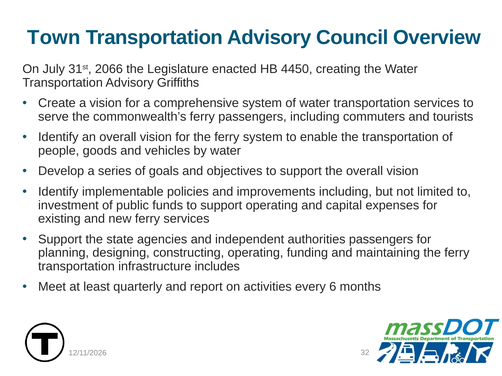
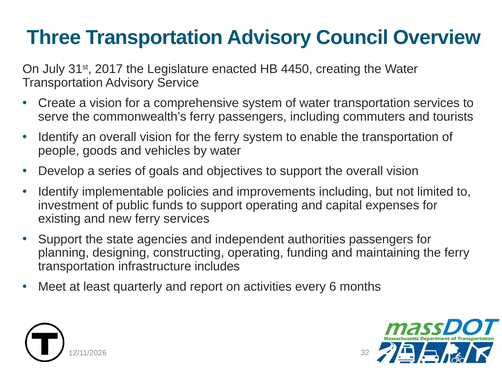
Town: Town -> Three
2066: 2066 -> 2017
Griffiths: Griffiths -> Service
